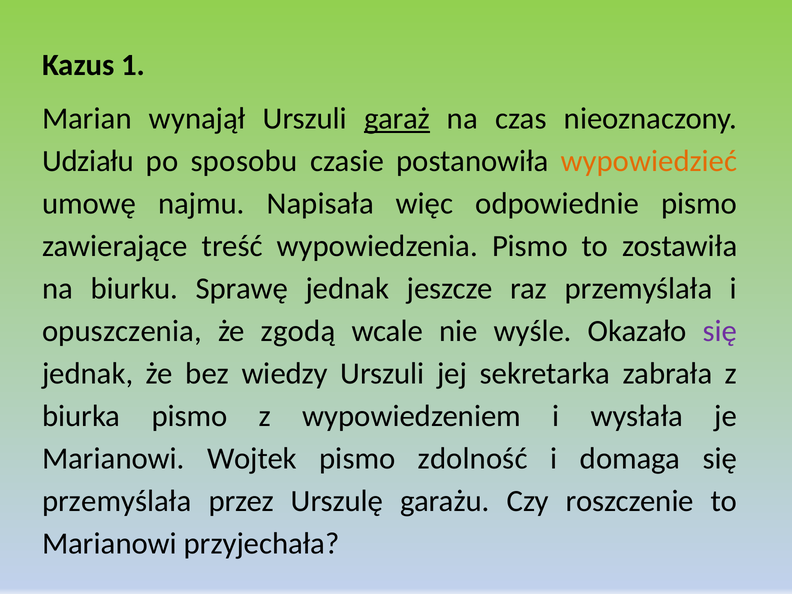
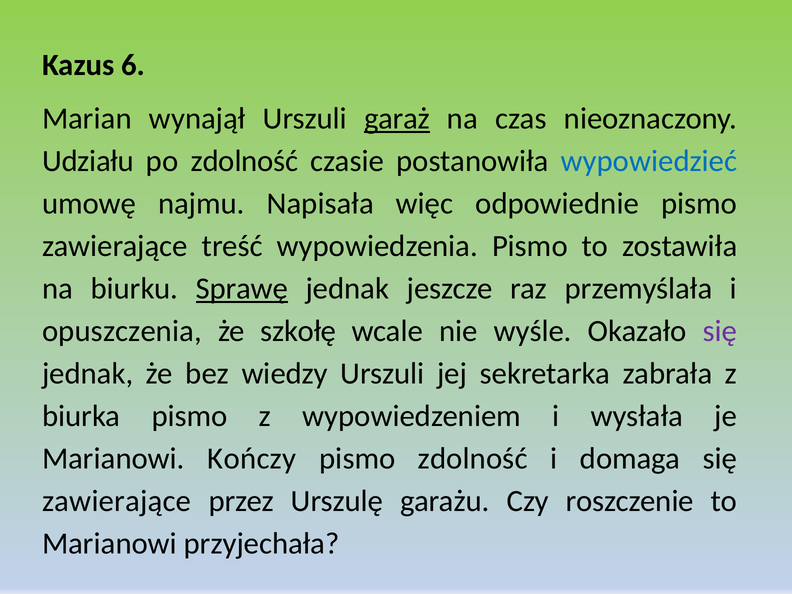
1: 1 -> 6
po sposobu: sposobu -> zdolność
wypowiedzieć colour: orange -> blue
Sprawę underline: none -> present
zgodą: zgodą -> szkołę
Wojtek: Wojtek -> Kończy
przemyślała at (117, 501): przemyślała -> zawierające
